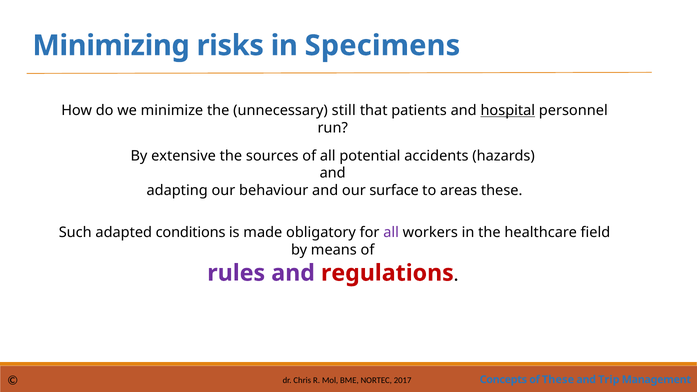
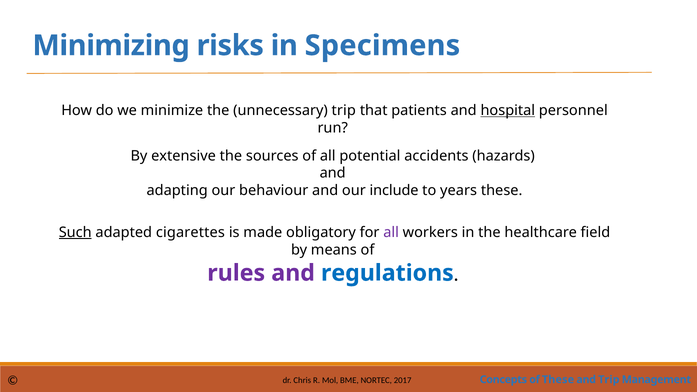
unnecessary still: still -> trip
surface: surface -> include
areas: areas -> years
Such underline: none -> present
conditions: conditions -> cigarettes
regulations colour: red -> blue
